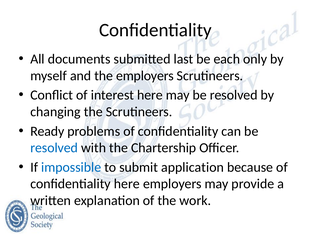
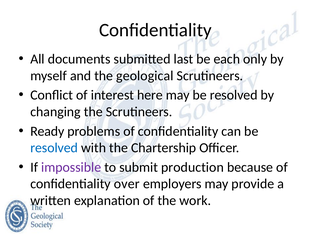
the employers: employers -> geological
impossible colour: blue -> purple
application: application -> production
confidentiality here: here -> over
